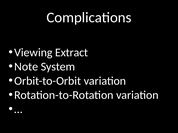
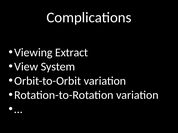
Note: Note -> View
